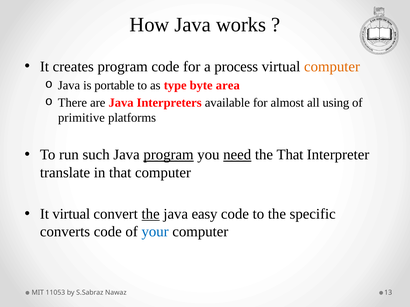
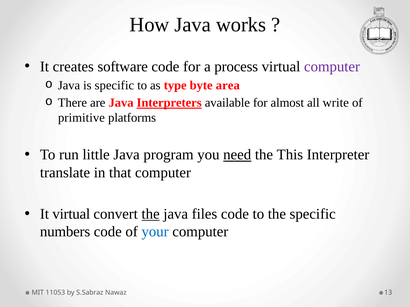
creates program: program -> software
computer at (332, 67) colour: orange -> purple
is portable: portable -> specific
Interpreters underline: none -> present
using: using -> write
such: such -> little
program at (169, 155) underline: present -> none
the That: That -> This
easy: easy -> files
converts: converts -> numbers
